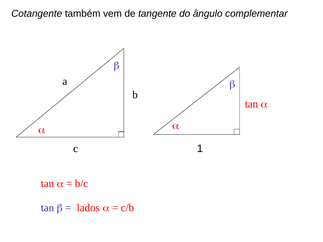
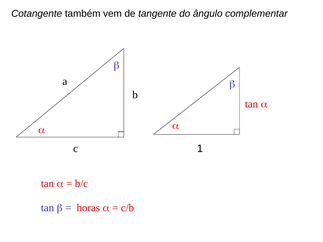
lados: lados -> horas
